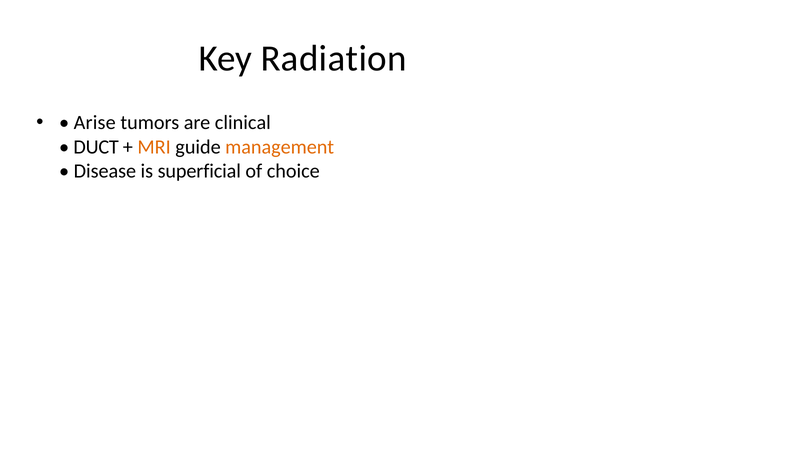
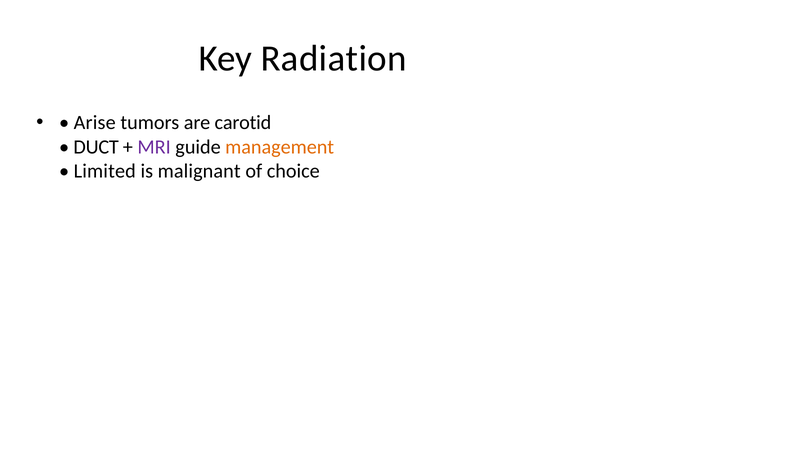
clinical: clinical -> carotid
MRI colour: orange -> purple
Disease: Disease -> Limited
superficial: superficial -> malignant
